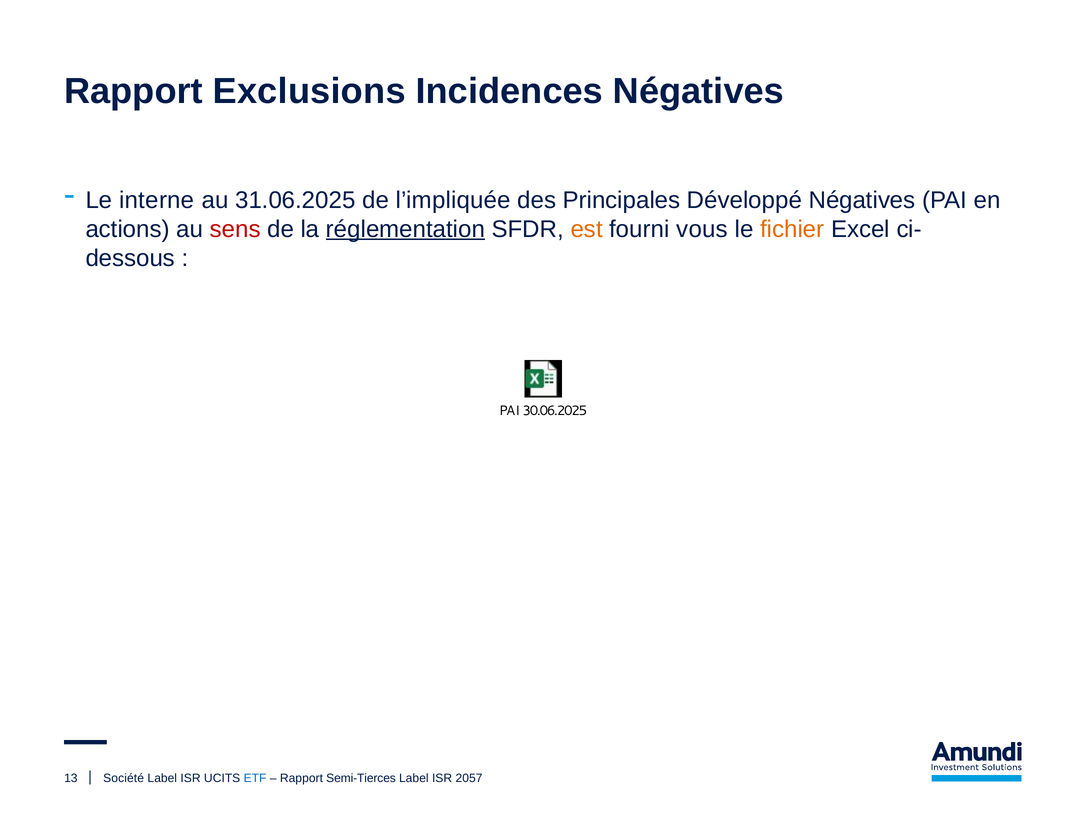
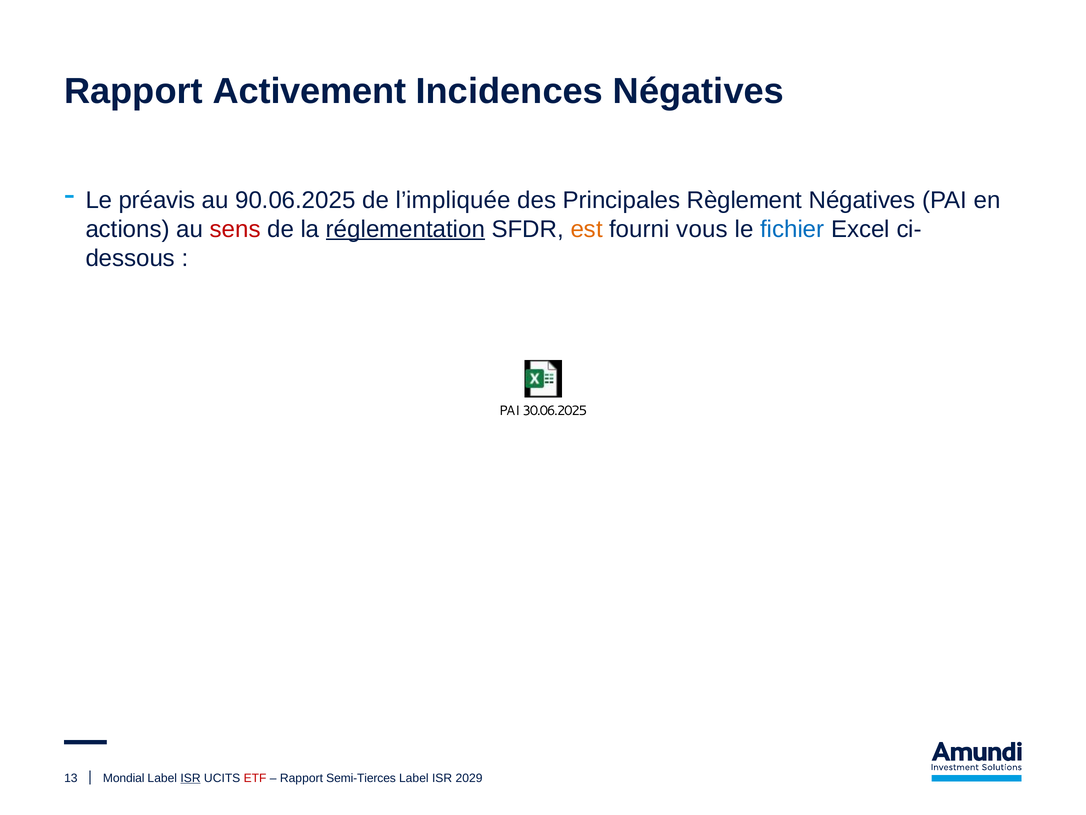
Exclusions: Exclusions -> Activement
interne: interne -> préavis
31.06.2025: 31.06.2025 -> 90.06.2025
Développé: Développé -> Règlement
fichier colour: orange -> blue
Société: Société -> Mondial
ISR at (191, 778) underline: none -> present
ETF colour: blue -> red
2057: 2057 -> 2029
